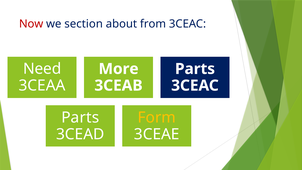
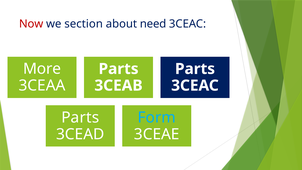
from: from -> need
Need: Need -> More
More at (119, 69): More -> Parts
Form colour: yellow -> light blue
